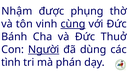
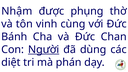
cùng underline: present -> none
Thuở: Thuở -> Chan
tình: tình -> diệt
